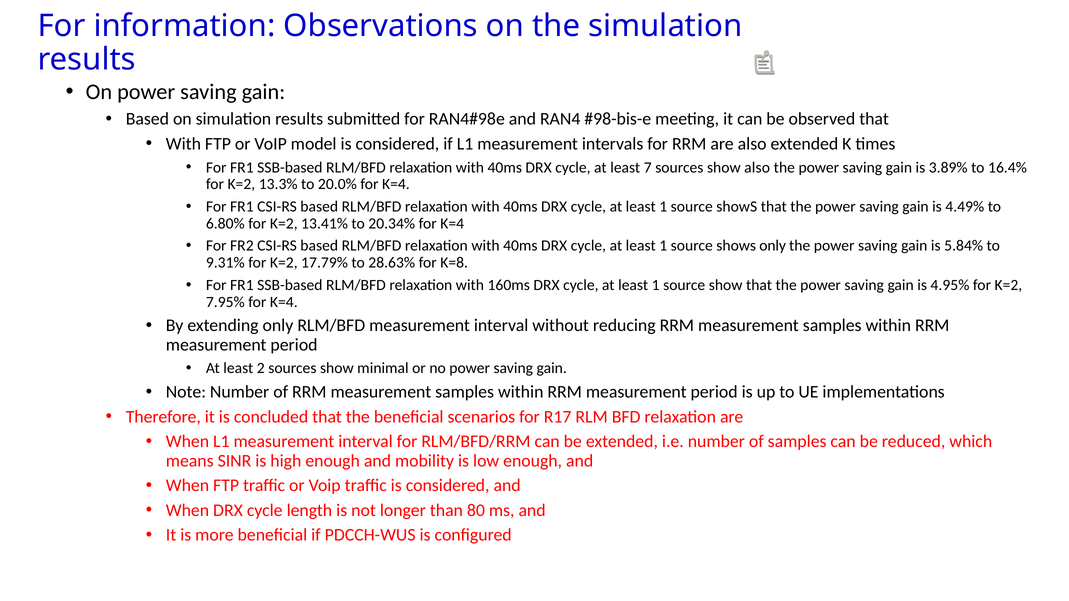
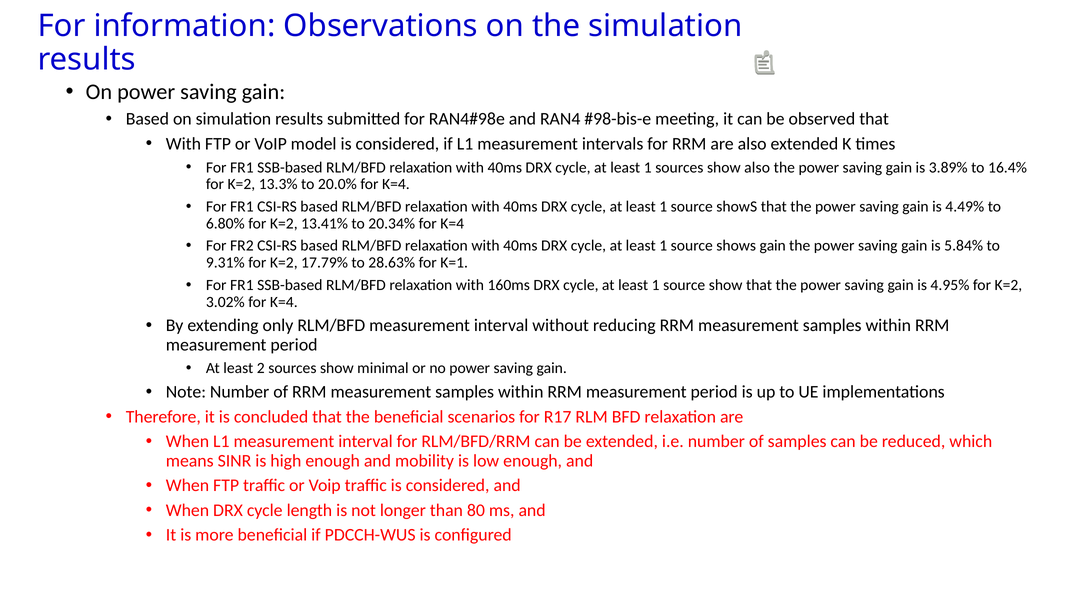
7 at (648, 167): 7 -> 1
shows only: only -> gain
K=8: K=8 -> K=1
7.95%: 7.95% -> 3.02%
